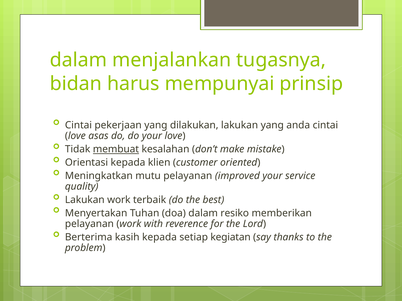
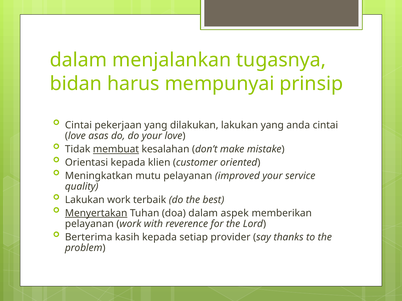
Menyertakan underline: none -> present
resiko: resiko -> aspek
kegiatan: kegiatan -> provider
